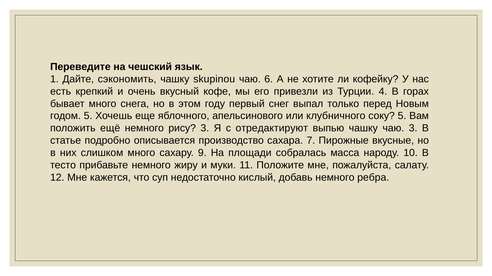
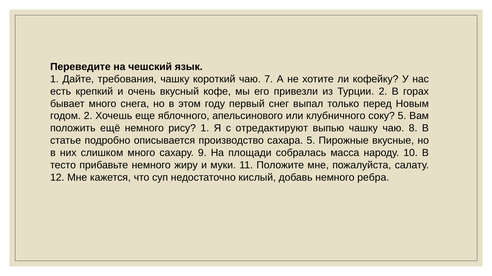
сэкономить: сэкономить -> требования
skupinou: skupinou -> короткий
6: 6 -> 7
Турции 4: 4 -> 2
годом 5: 5 -> 2
рису 3: 3 -> 1
чаю 3: 3 -> 8
сахара 7: 7 -> 5
